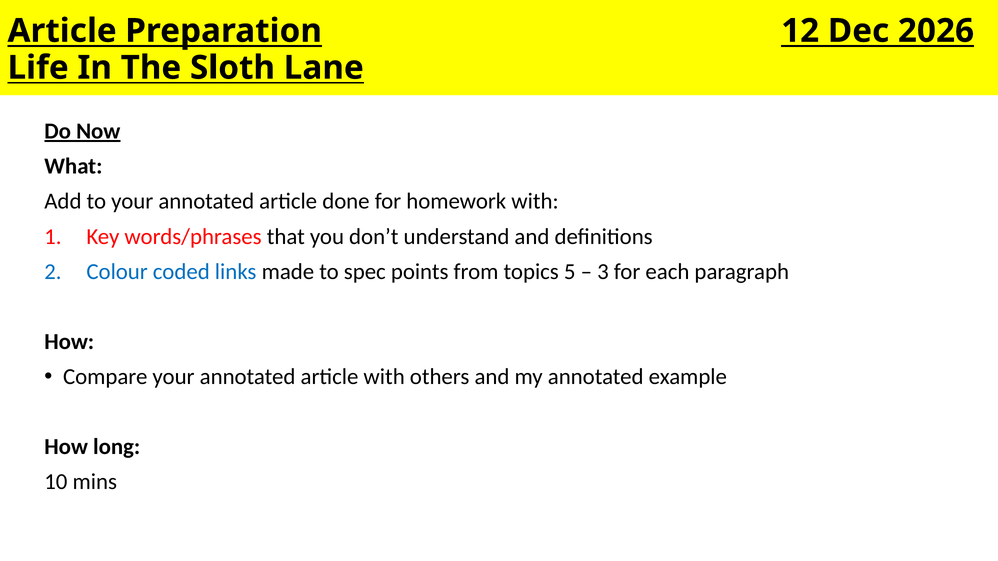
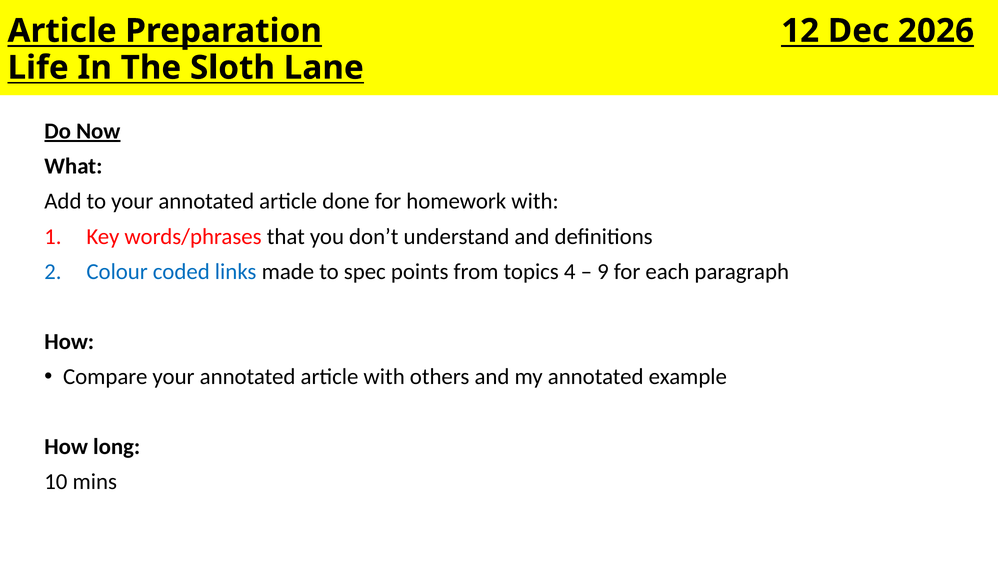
5: 5 -> 4
3: 3 -> 9
